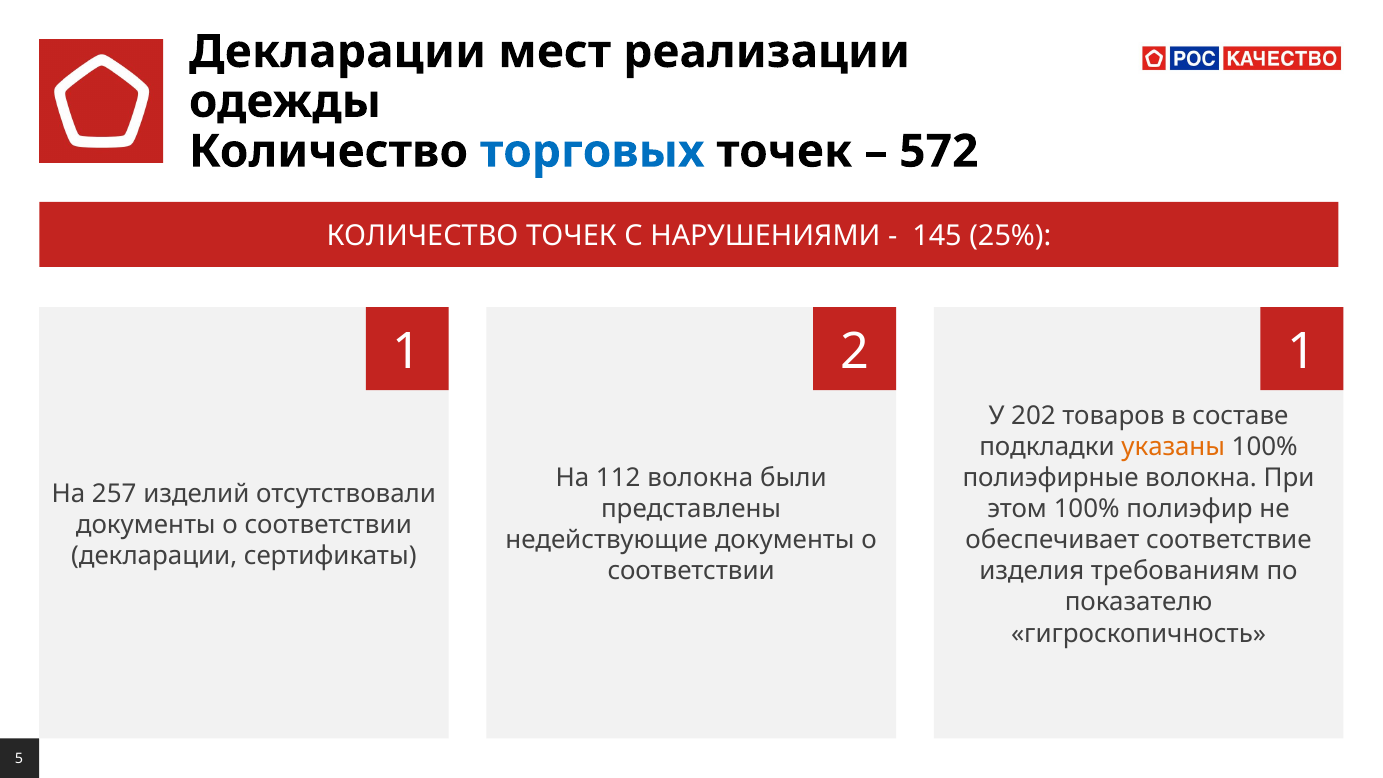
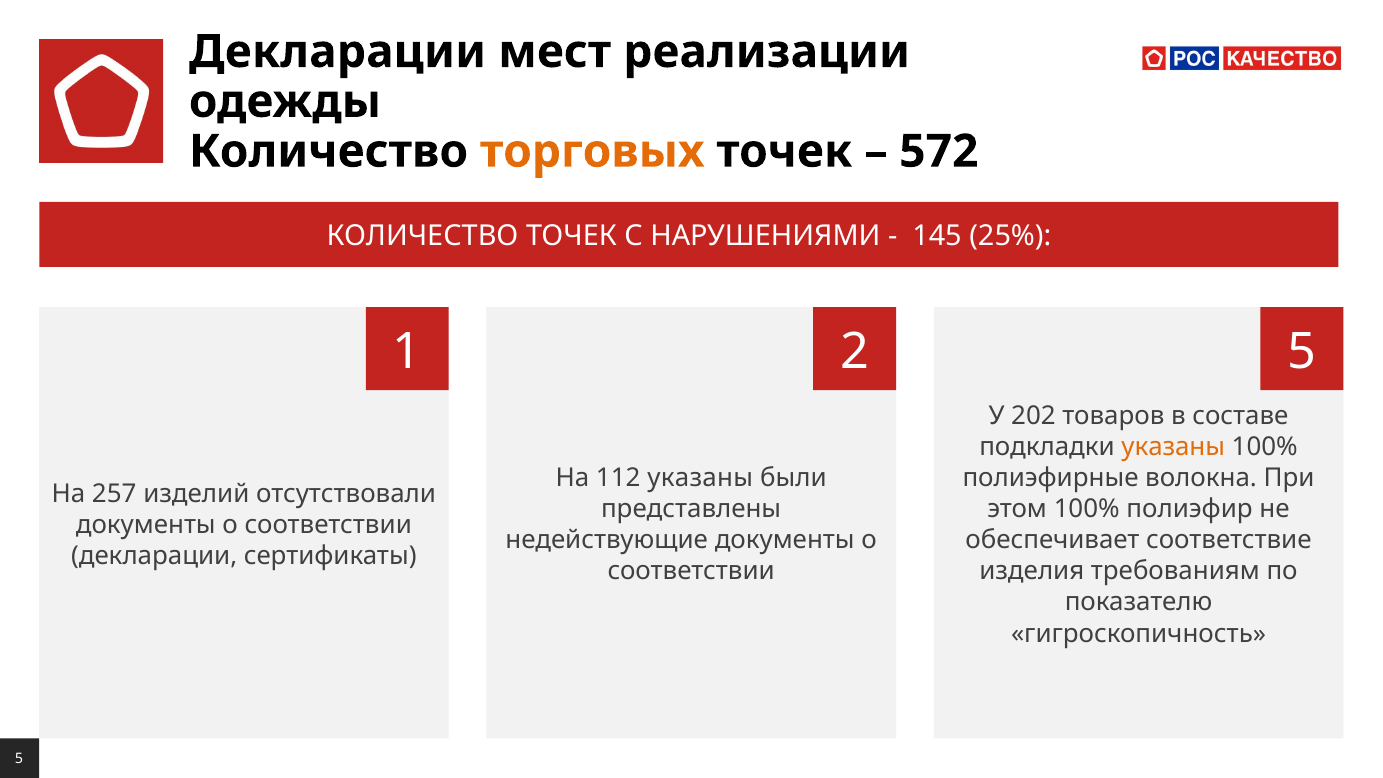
торговых colour: blue -> orange
2 1: 1 -> 5
112 волокна: волокна -> указаны
